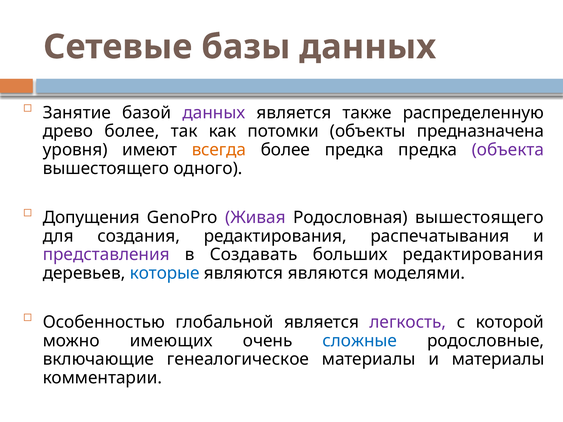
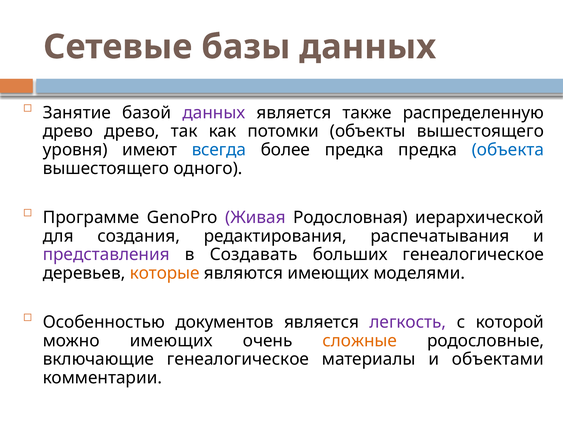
древо более: более -> древо
объекты предназначена: предназначена -> вышестоящего
всегда colour: orange -> blue
объекта colour: purple -> blue
Допущения: Допущения -> Программе
Родословная вышестоящего: вышестоящего -> иерархической
больших редактирования: редактирования -> генеалогическое
которые colour: blue -> orange
являются являются: являются -> имеющих
глобальной: глобальной -> документов
сложные colour: blue -> orange
и материалы: материалы -> объектами
